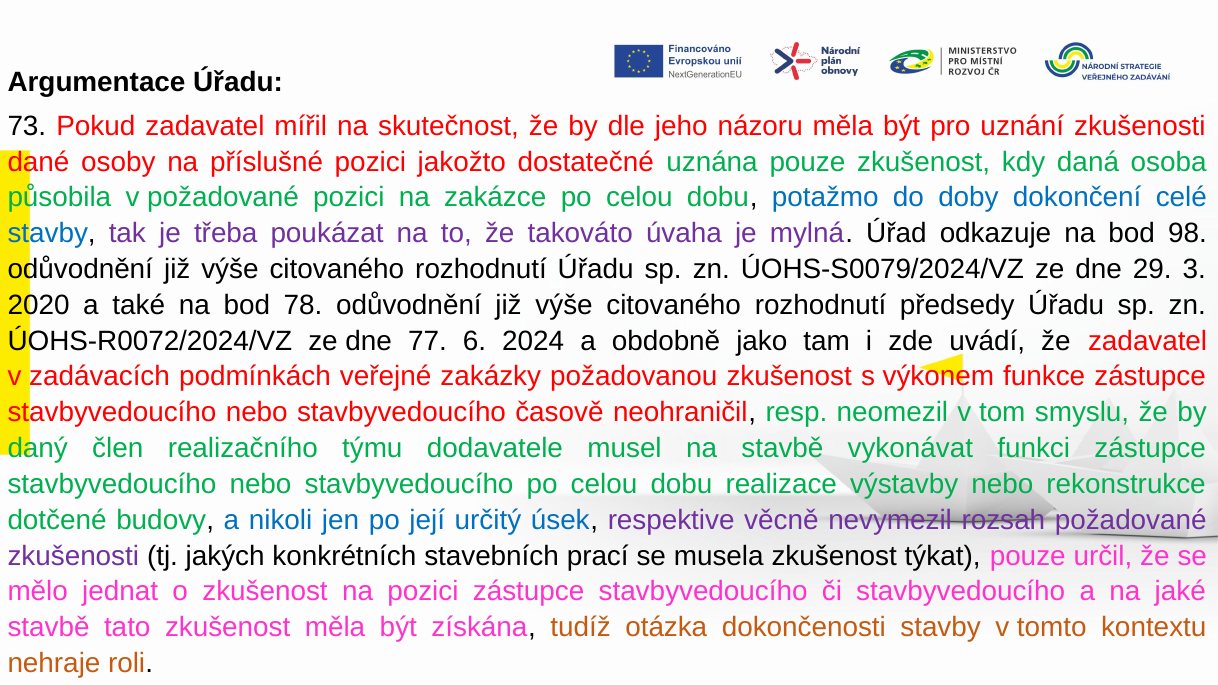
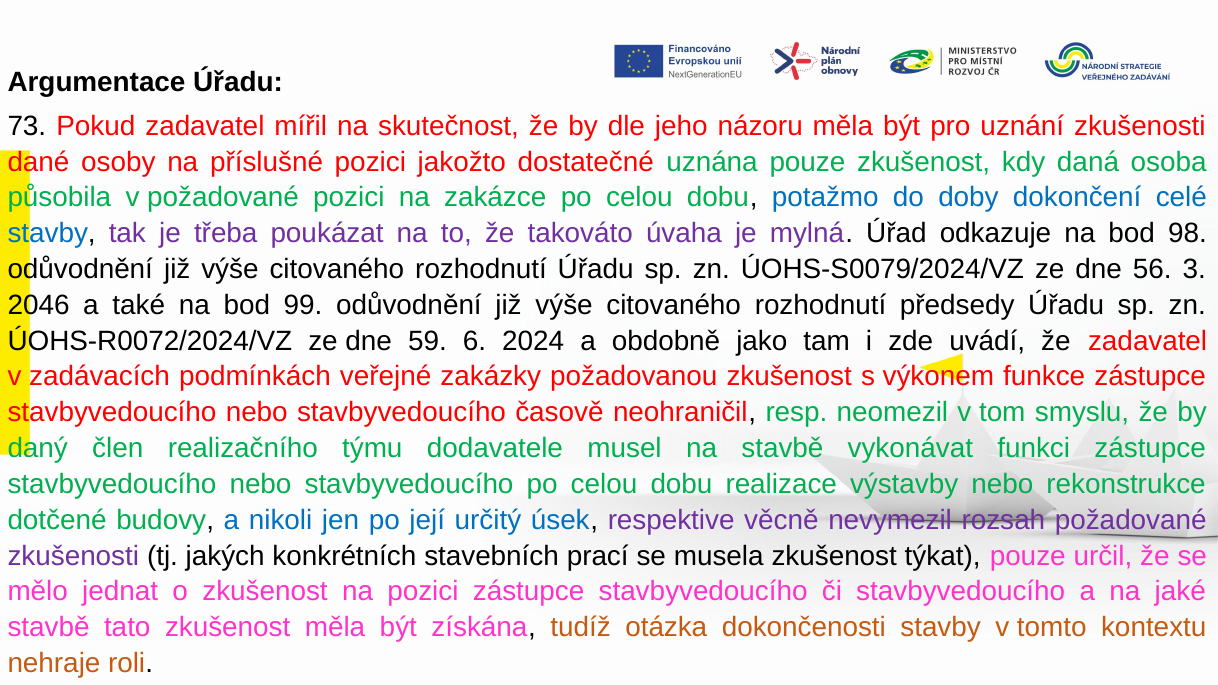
29: 29 -> 56
2020: 2020 -> 2046
78: 78 -> 99
77: 77 -> 59
